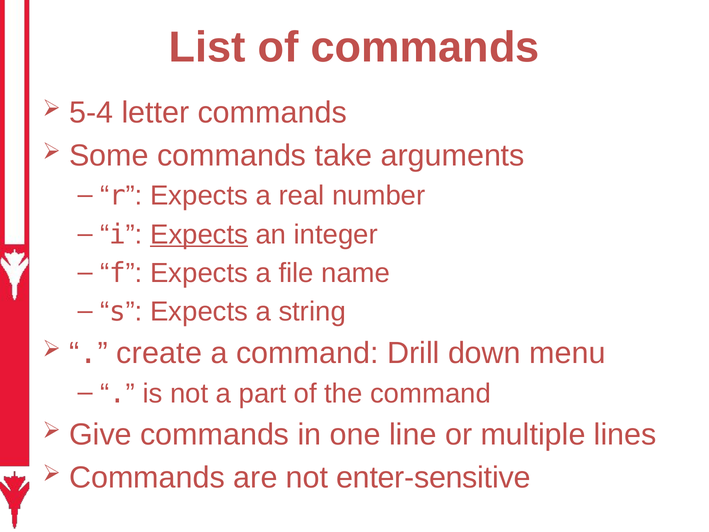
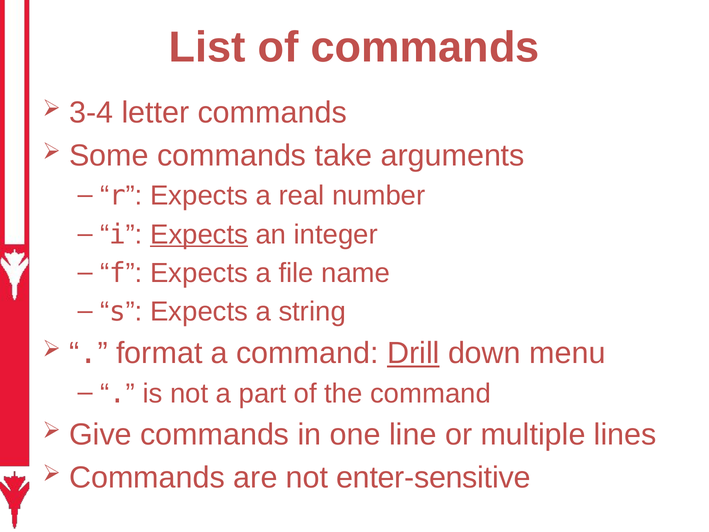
5-4: 5-4 -> 3-4
create: create -> format
Drill underline: none -> present
